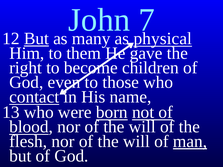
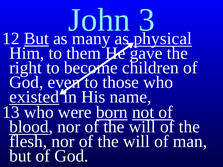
7: 7 -> 3
contact: contact -> existed
man underline: present -> none
